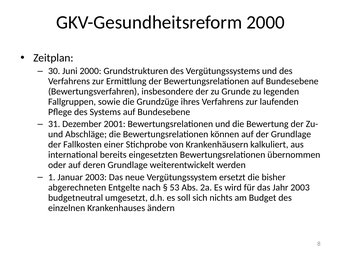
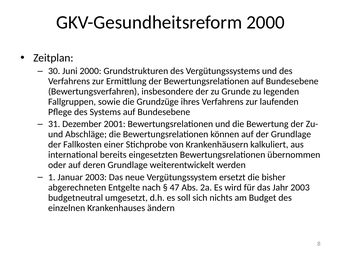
53: 53 -> 47
